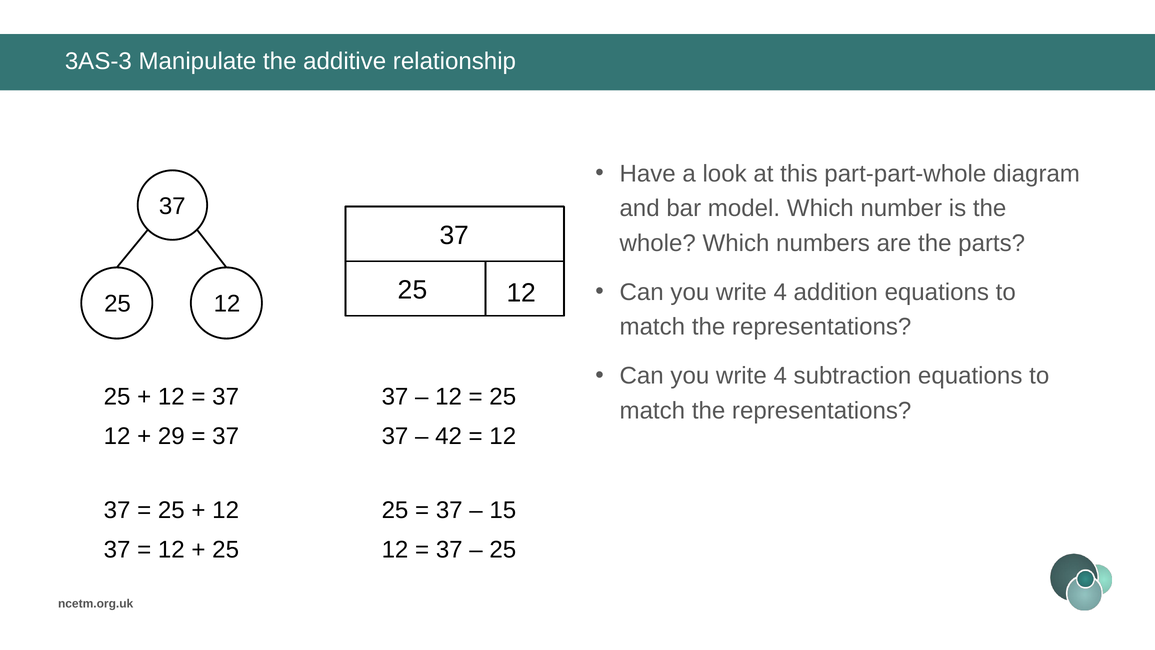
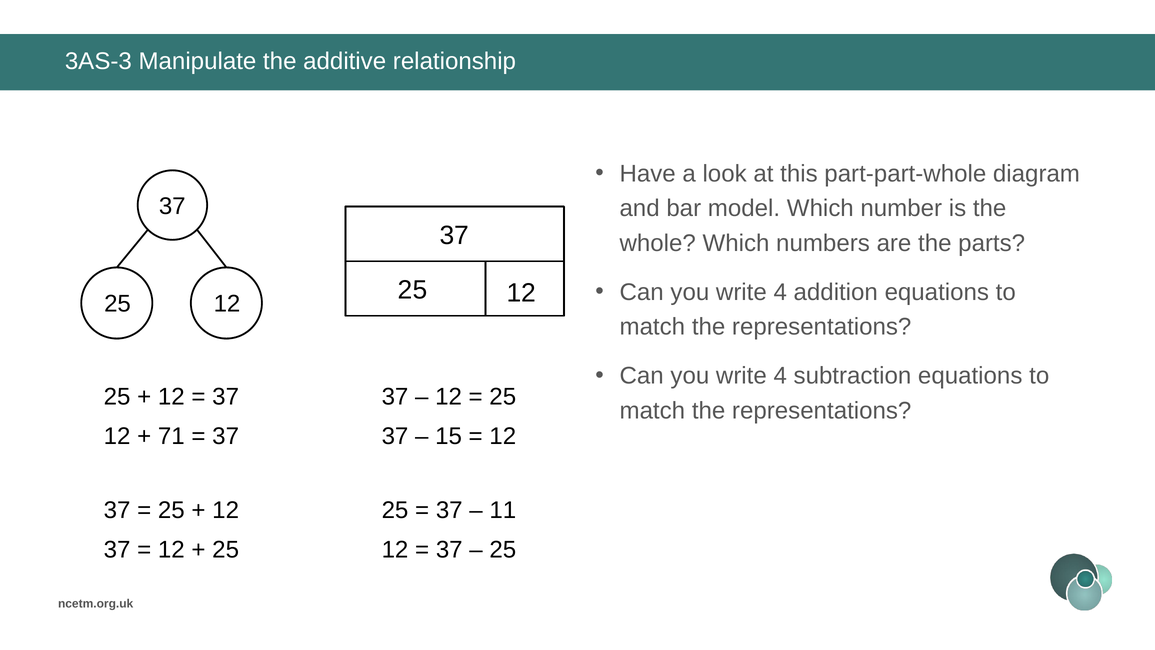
29: 29 -> 71
42: 42 -> 15
15: 15 -> 11
